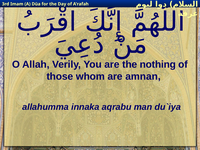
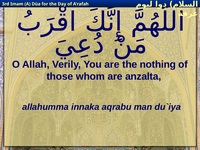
amnan: amnan -> anzalta
